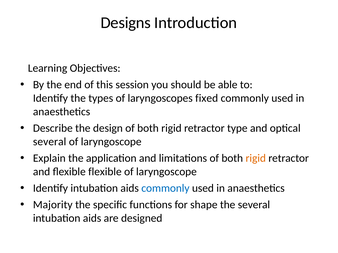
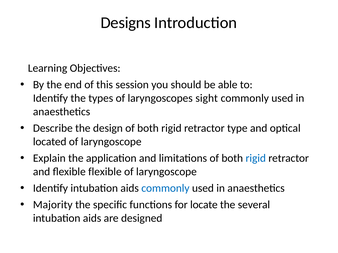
fixed: fixed -> sight
several at (50, 142): several -> located
rigid at (256, 159) colour: orange -> blue
shape: shape -> locate
